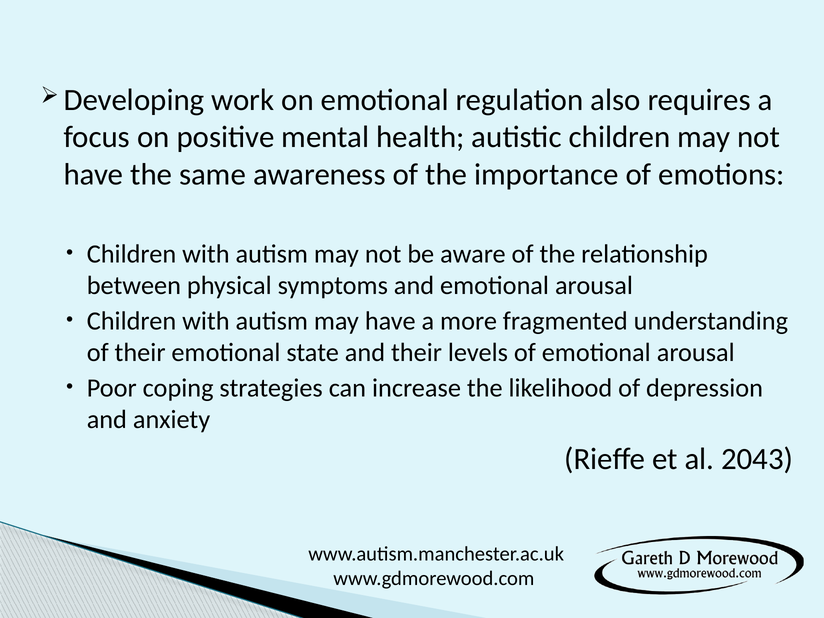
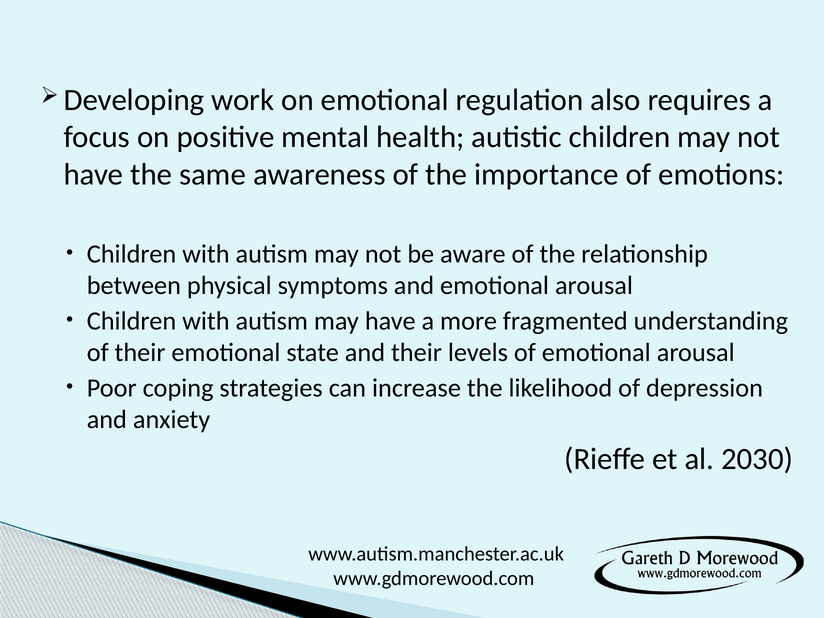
2043: 2043 -> 2030
